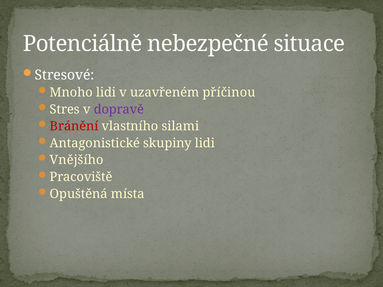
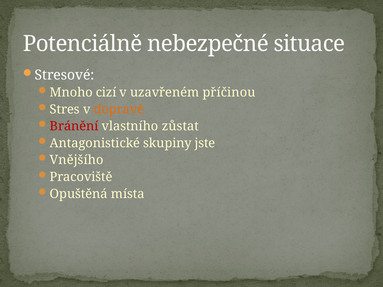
Mnoho lidi: lidi -> cizí
dopravě colour: purple -> orange
silami: silami -> zůstat
skupiny lidi: lidi -> jste
